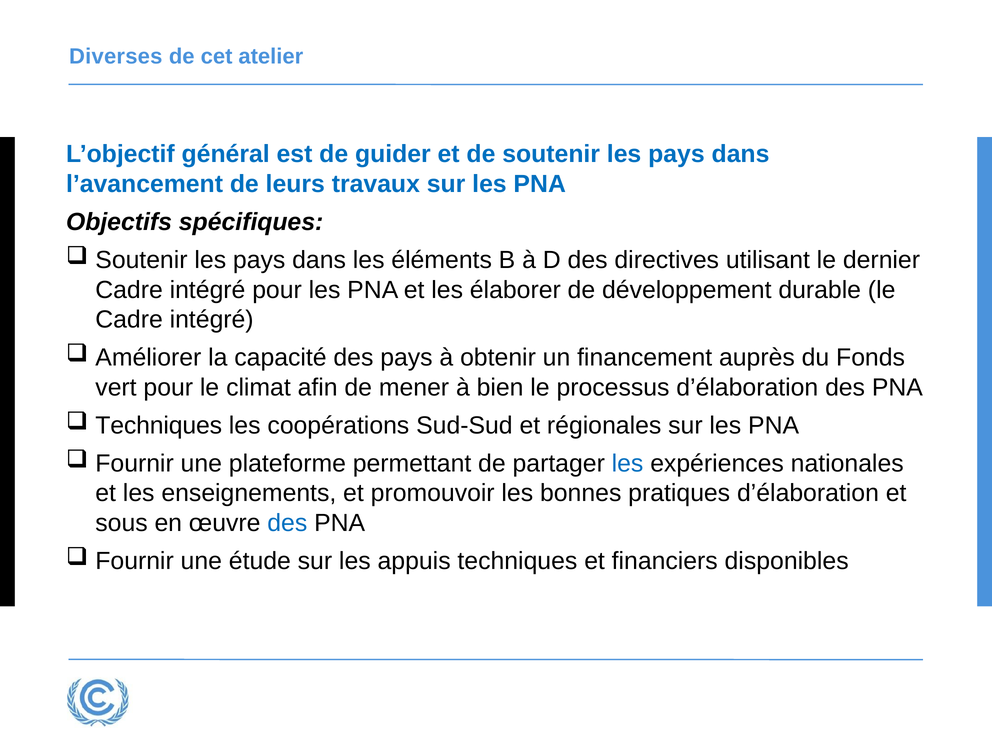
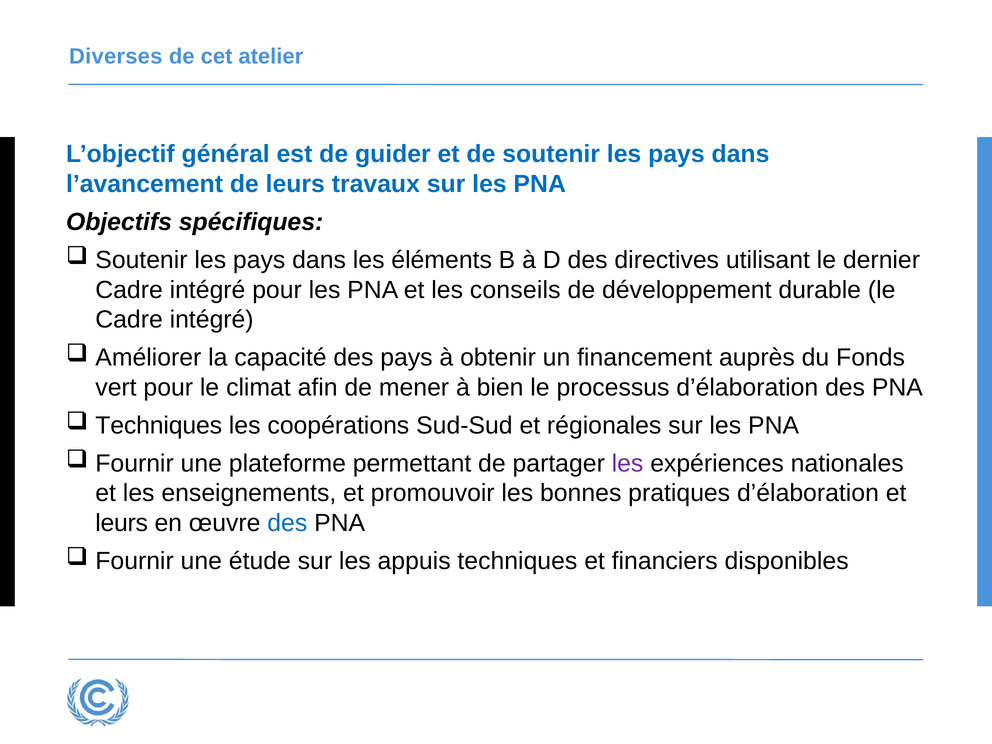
élaborer: élaborer -> conseils
les at (627, 463) colour: blue -> purple
sous at (122, 523): sous -> leurs
